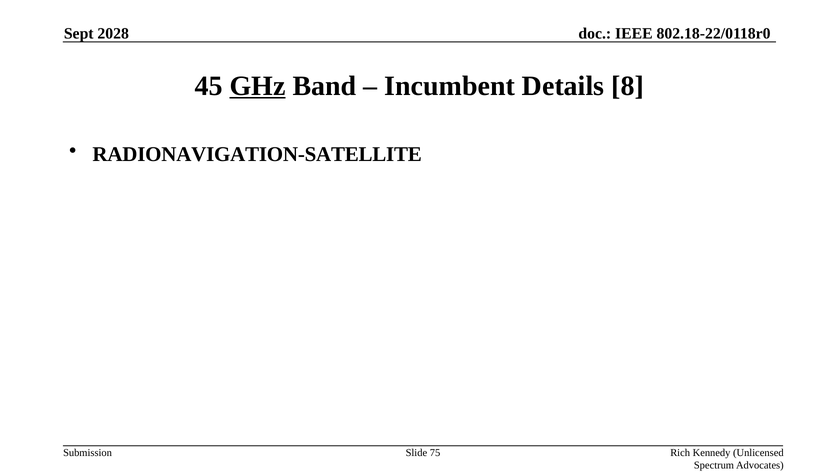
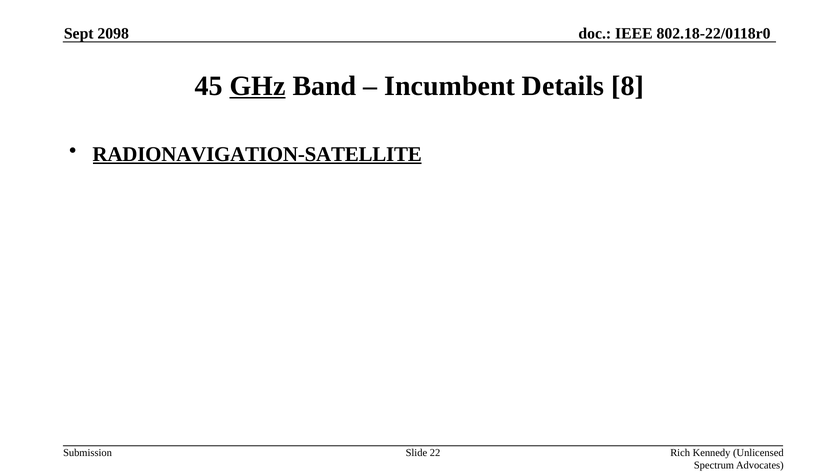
2028: 2028 -> 2098
RADIONAVIGATION-SATELLITE underline: none -> present
75: 75 -> 22
